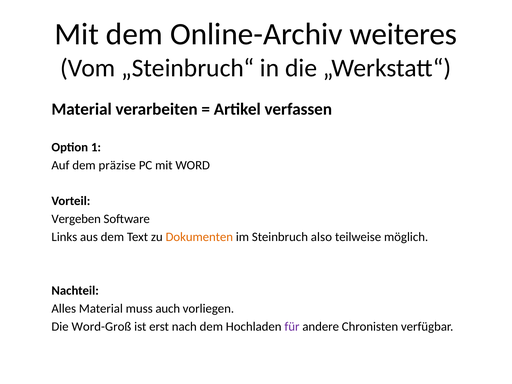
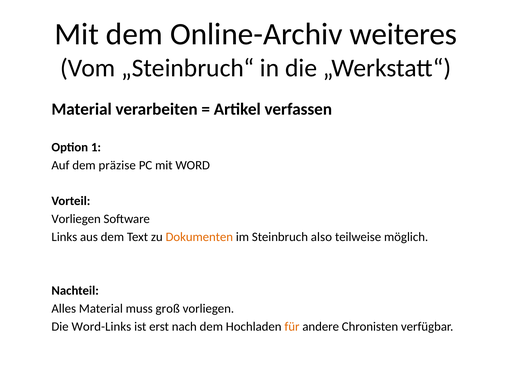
Vergeben at (76, 219): Vergeben -> Vorliegen
auch: auch -> groß
Word-Groß: Word-Groß -> Word-Links
für colour: purple -> orange
